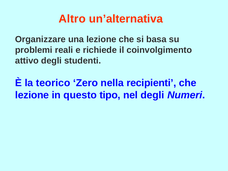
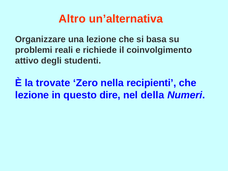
teorico: teorico -> trovate
tipo: tipo -> dire
nel degli: degli -> della
